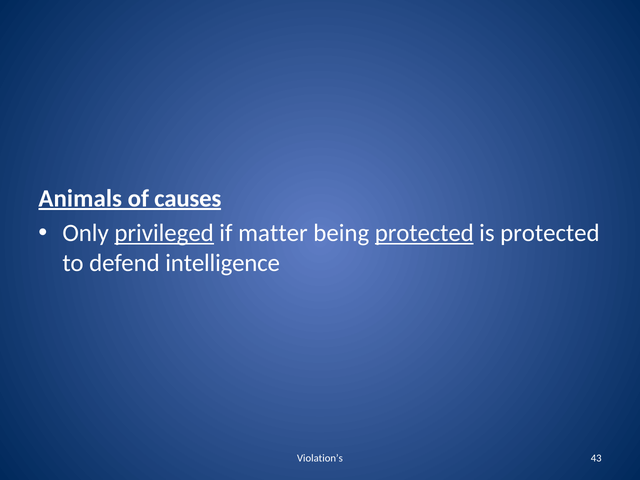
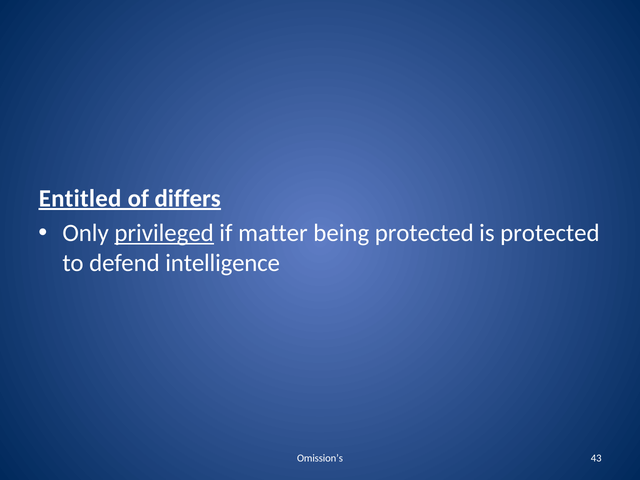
Animals: Animals -> Entitled
causes: causes -> differs
protected at (424, 233) underline: present -> none
Violation’s: Violation’s -> Omission’s
